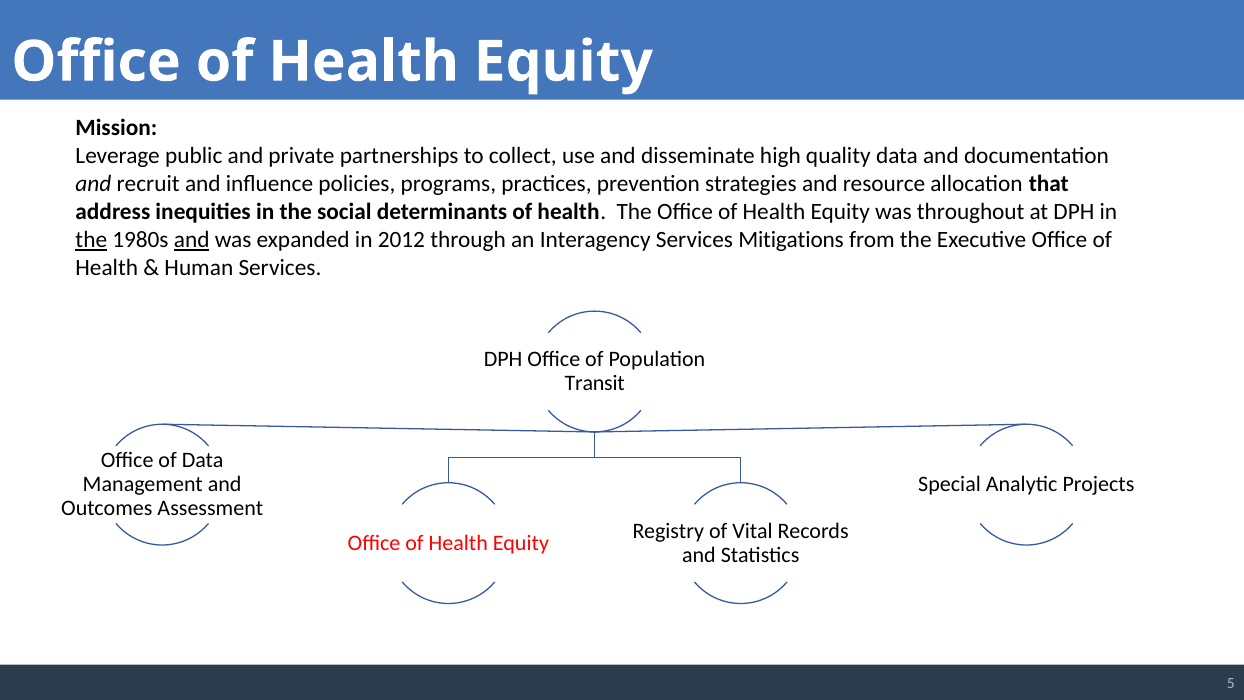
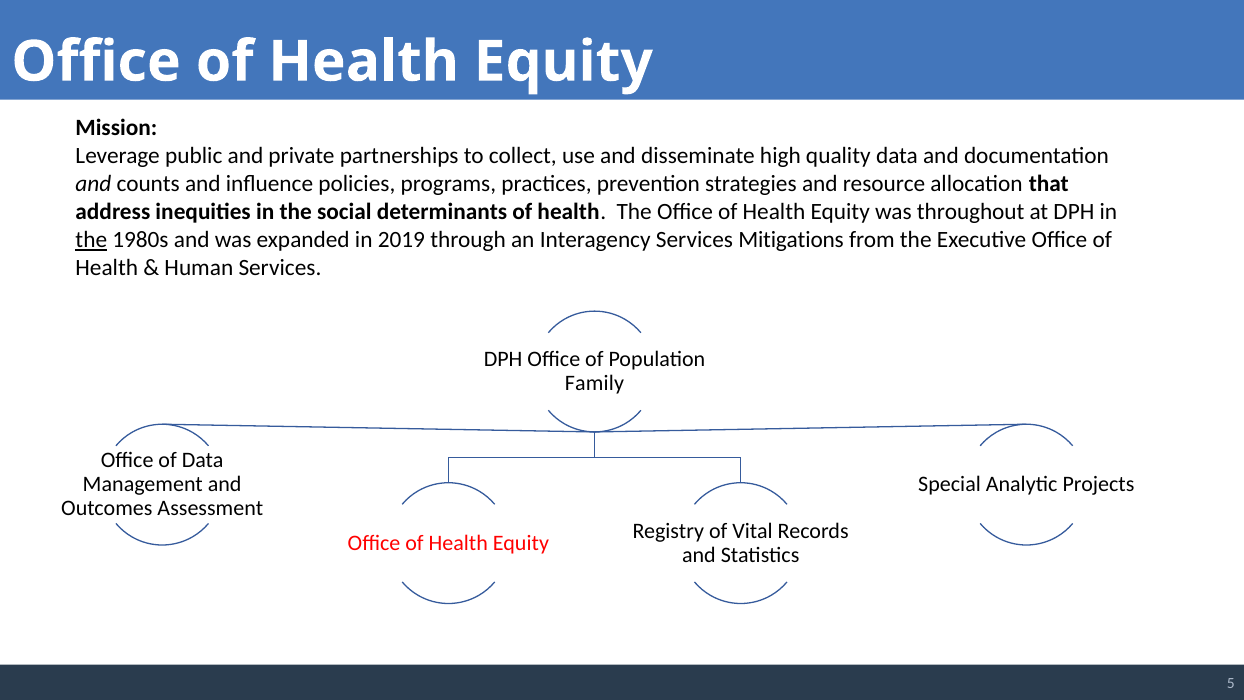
recruit: recruit -> counts
and at (192, 240) underline: present -> none
2012: 2012 -> 2019
Transit: Transit -> Family
